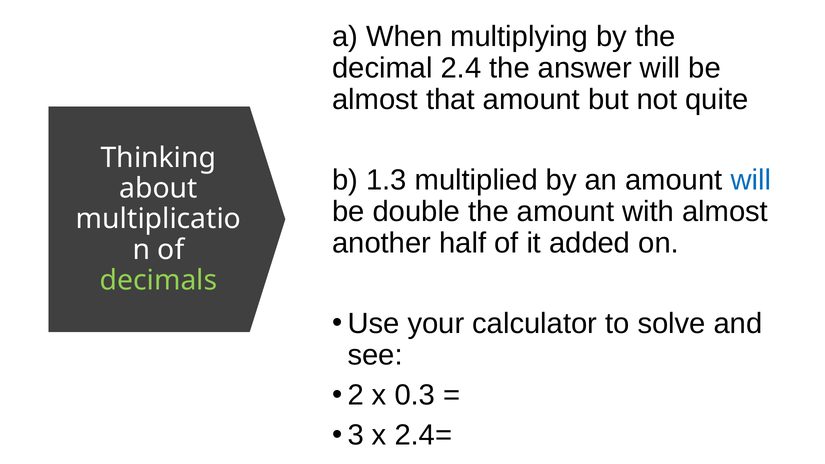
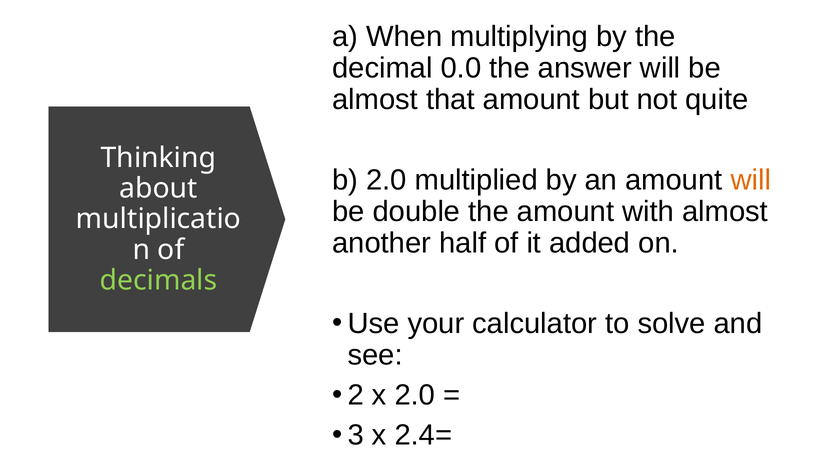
2.4: 2.4 -> 0.0
b 1.3: 1.3 -> 2.0
will at (751, 180) colour: blue -> orange
x 0.3: 0.3 -> 2.0
